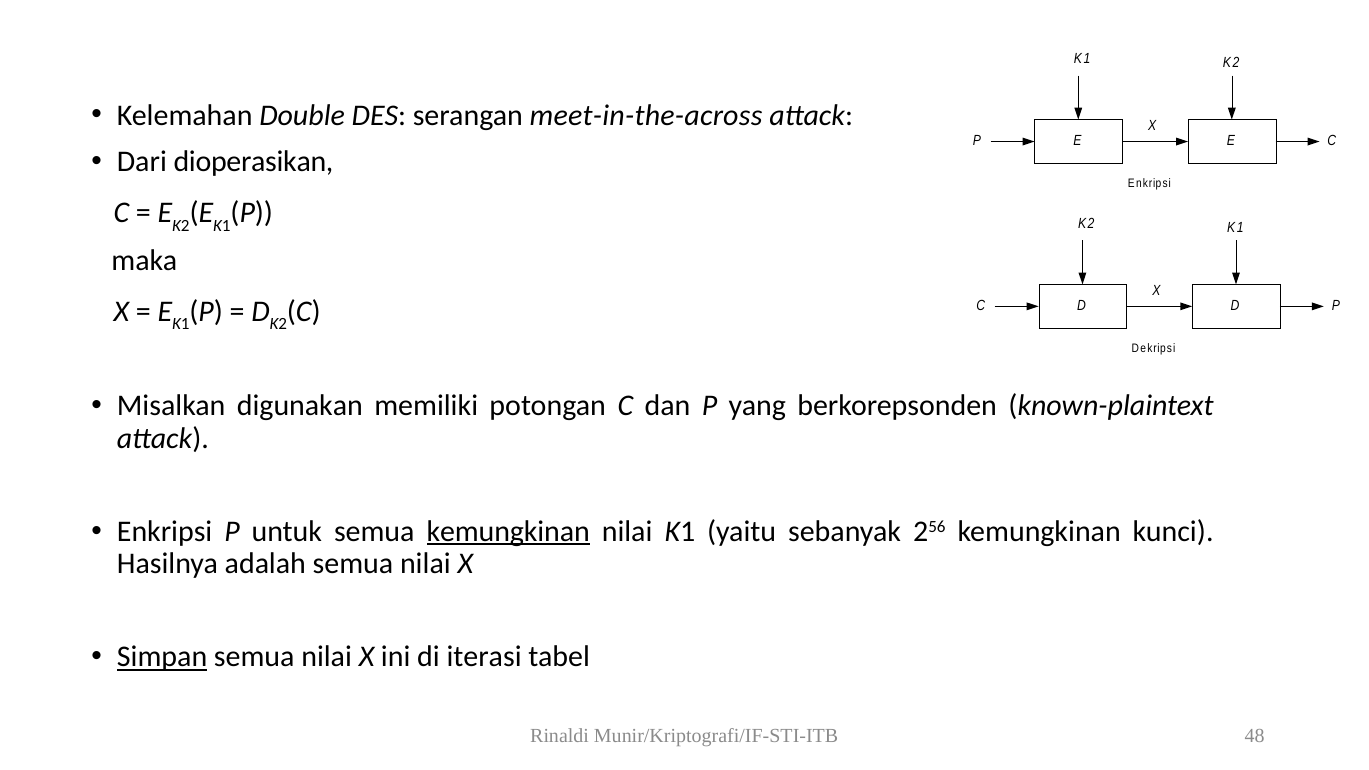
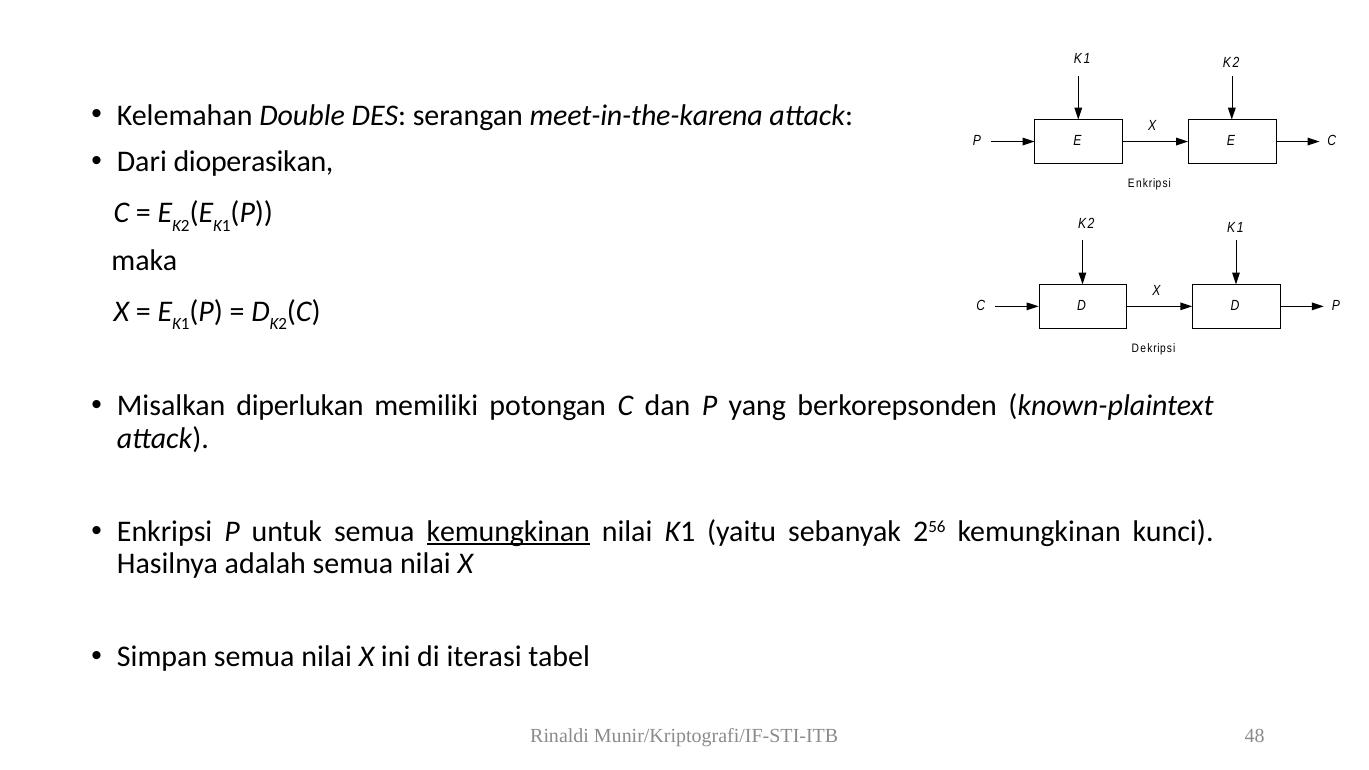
meet-in-the-across: meet-in-the-across -> meet-in-the-karena
digunakan: digunakan -> diperlukan
Simpan underline: present -> none
